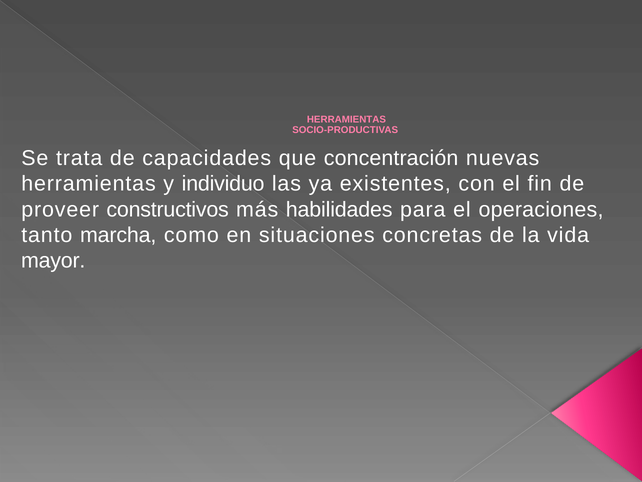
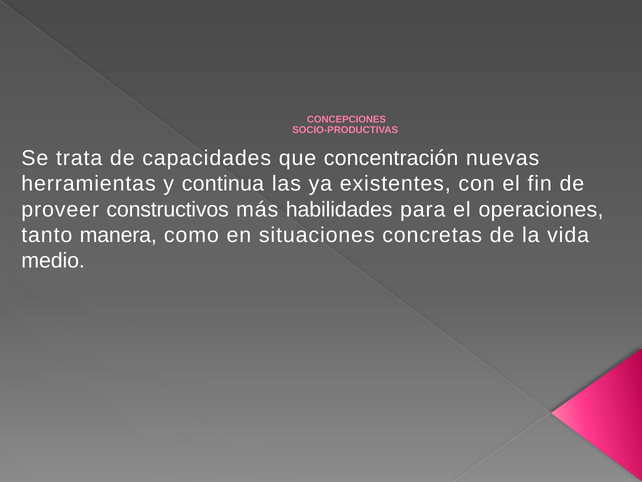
HERRAMIENTAS at (346, 119): HERRAMIENTAS -> CONCEPCIONES
individuo: individuo -> continua
marcha: marcha -> manera
mayor: mayor -> medio
